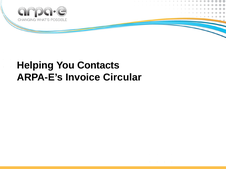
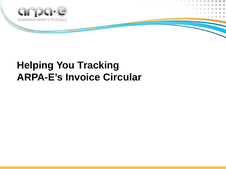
Contacts: Contacts -> Tracking
